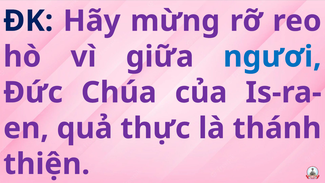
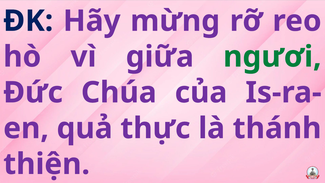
ngươi colour: blue -> green
